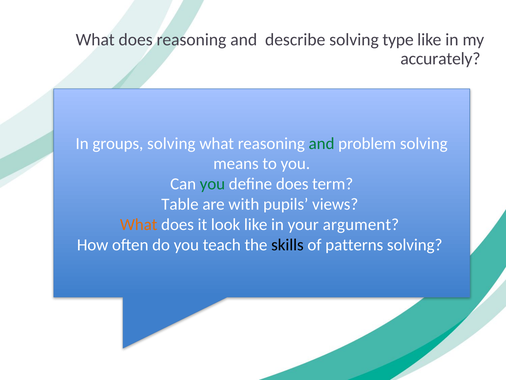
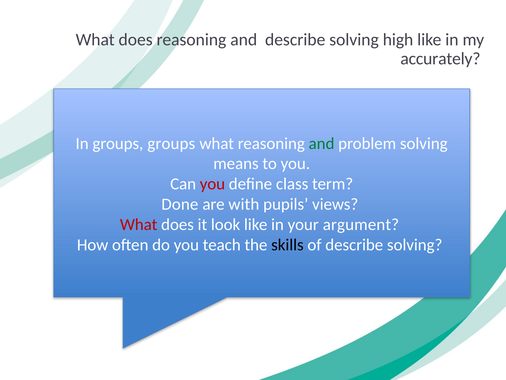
type: type -> high
groups solving: solving -> groups
you at (212, 184) colour: green -> red
define does: does -> class
Table: Table -> Done
What at (139, 224) colour: orange -> red
of patterns: patterns -> describe
